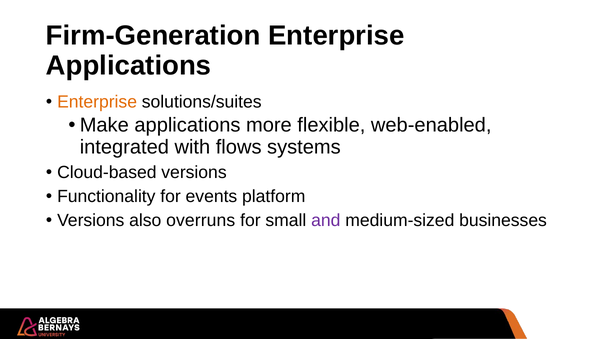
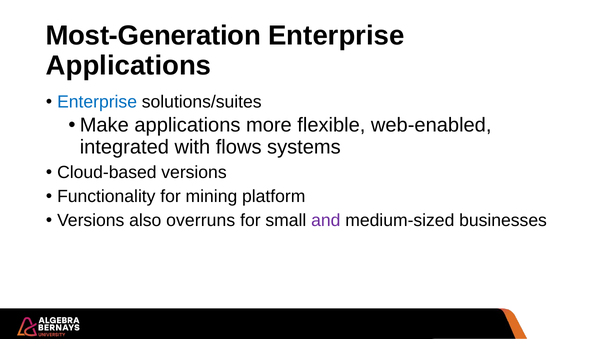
Firm-Generation: Firm-Generation -> Most-Generation
Enterprise at (97, 102) colour: orange -> blue
events: events -> mining
